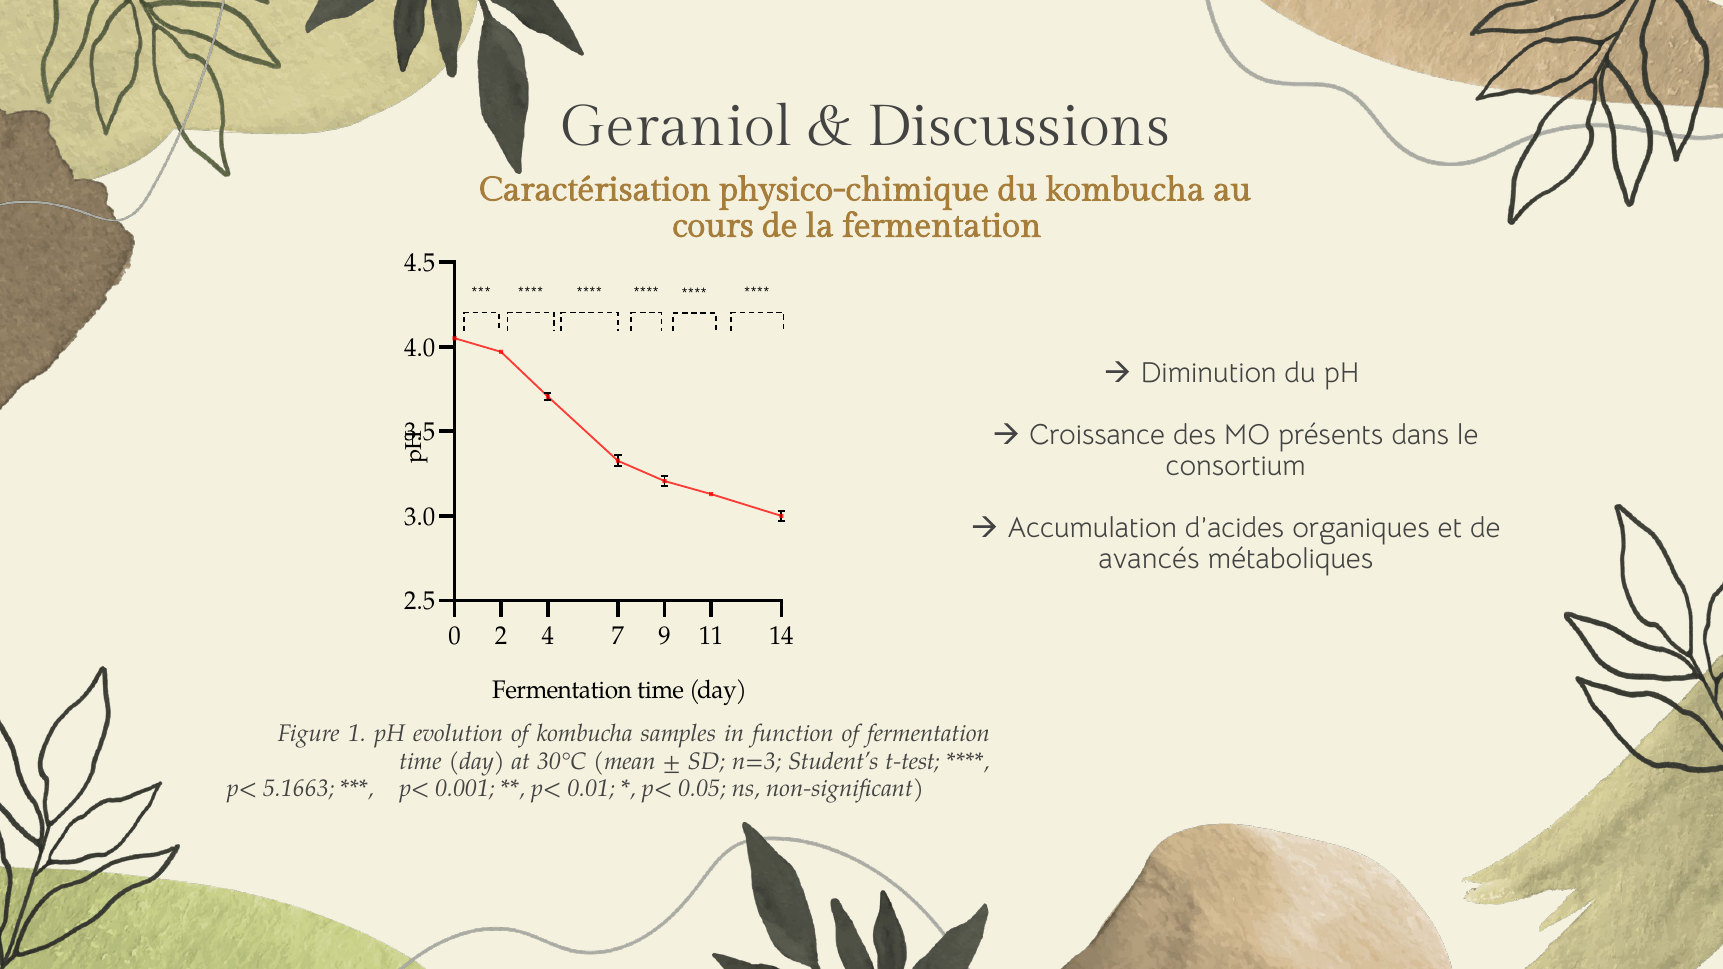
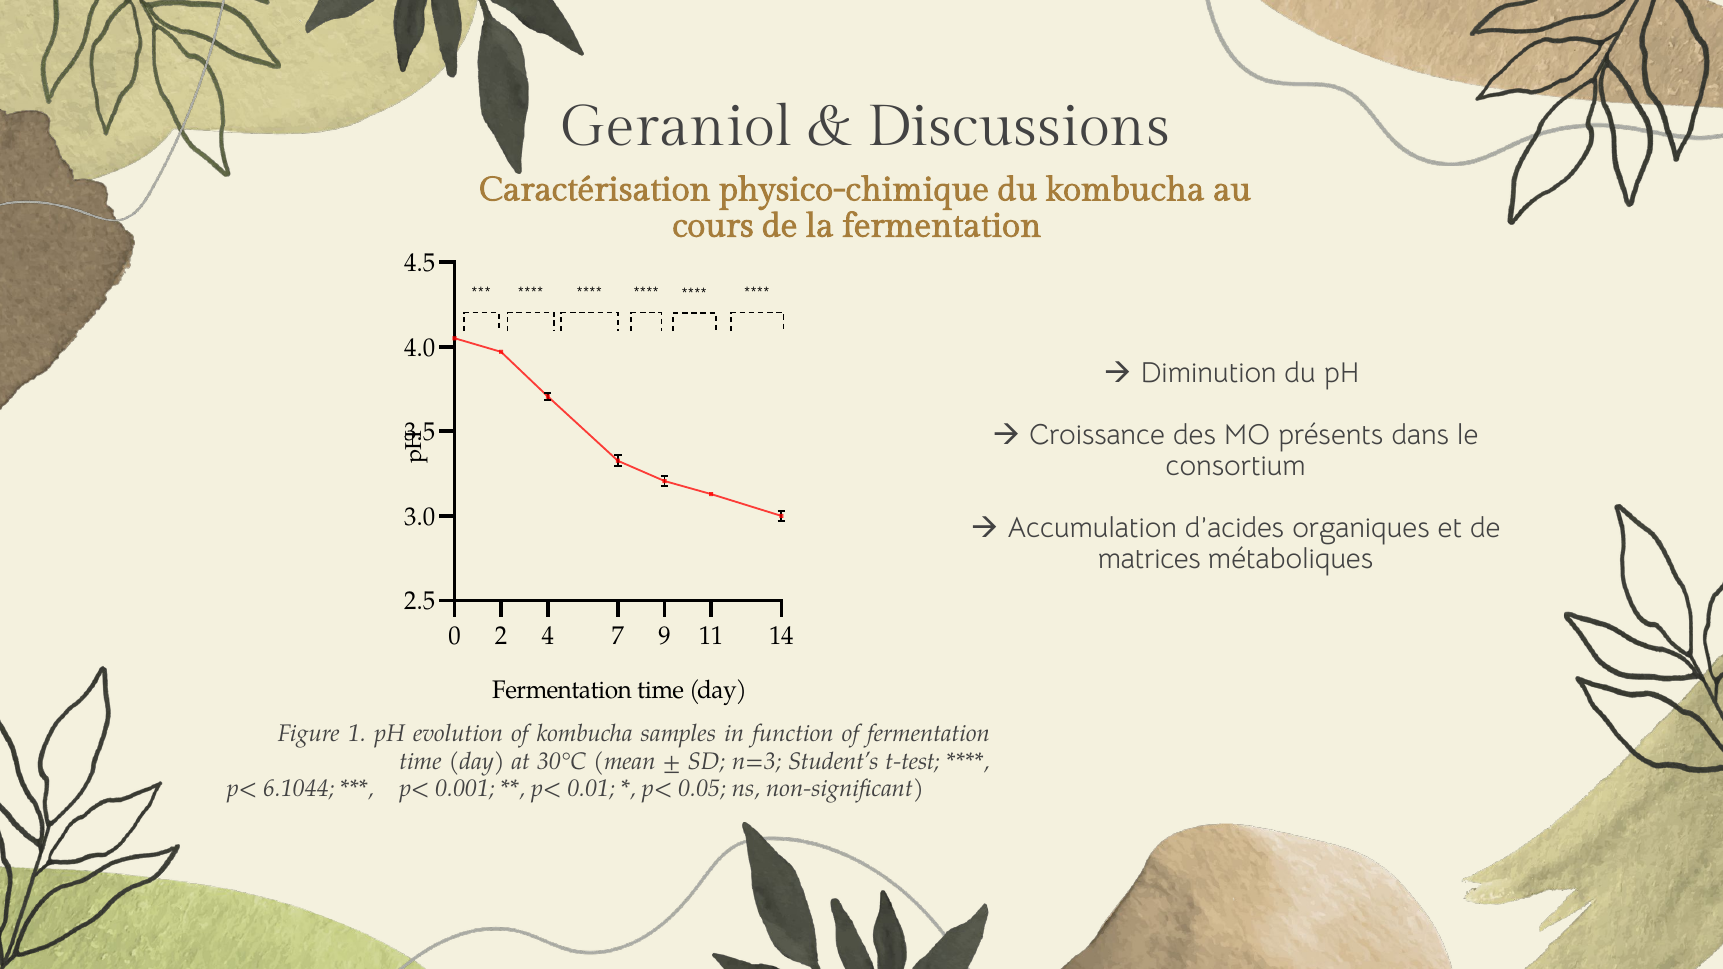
avancés: avancés -> matrices
5.1663: 5.1663 -> 6.1044
